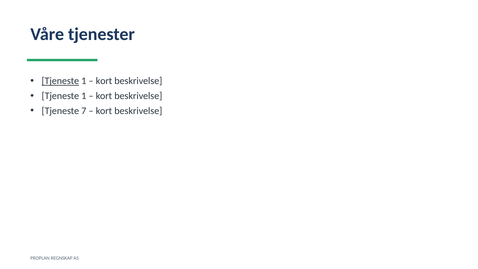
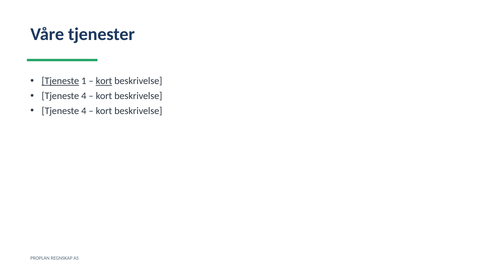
kort at (104, 81) underline: none -> present
1 at (84, 96): 1 -> 4
7 at (84, 111): 7 -> 4
